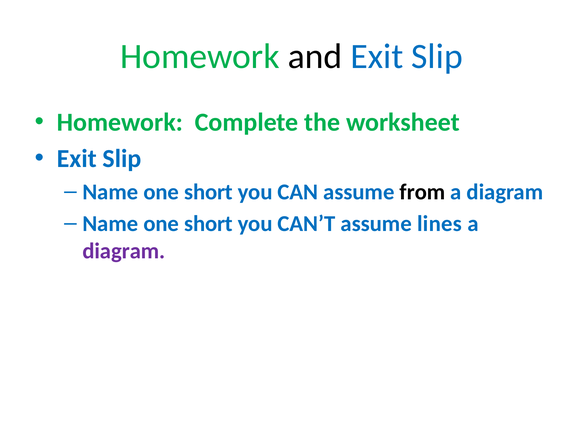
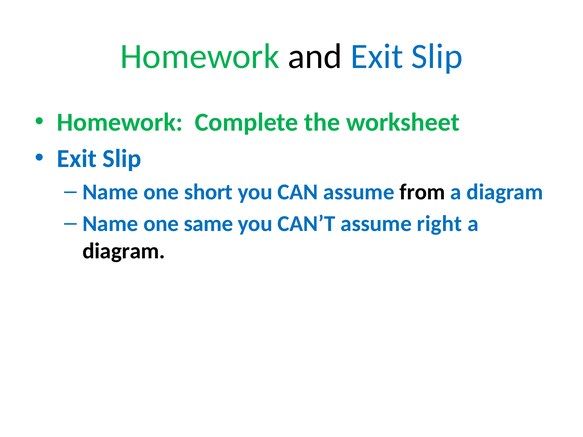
short at (208, 224): short -> same
lines: lines -> right
diagram at (124, 251) colour: purple -> black
